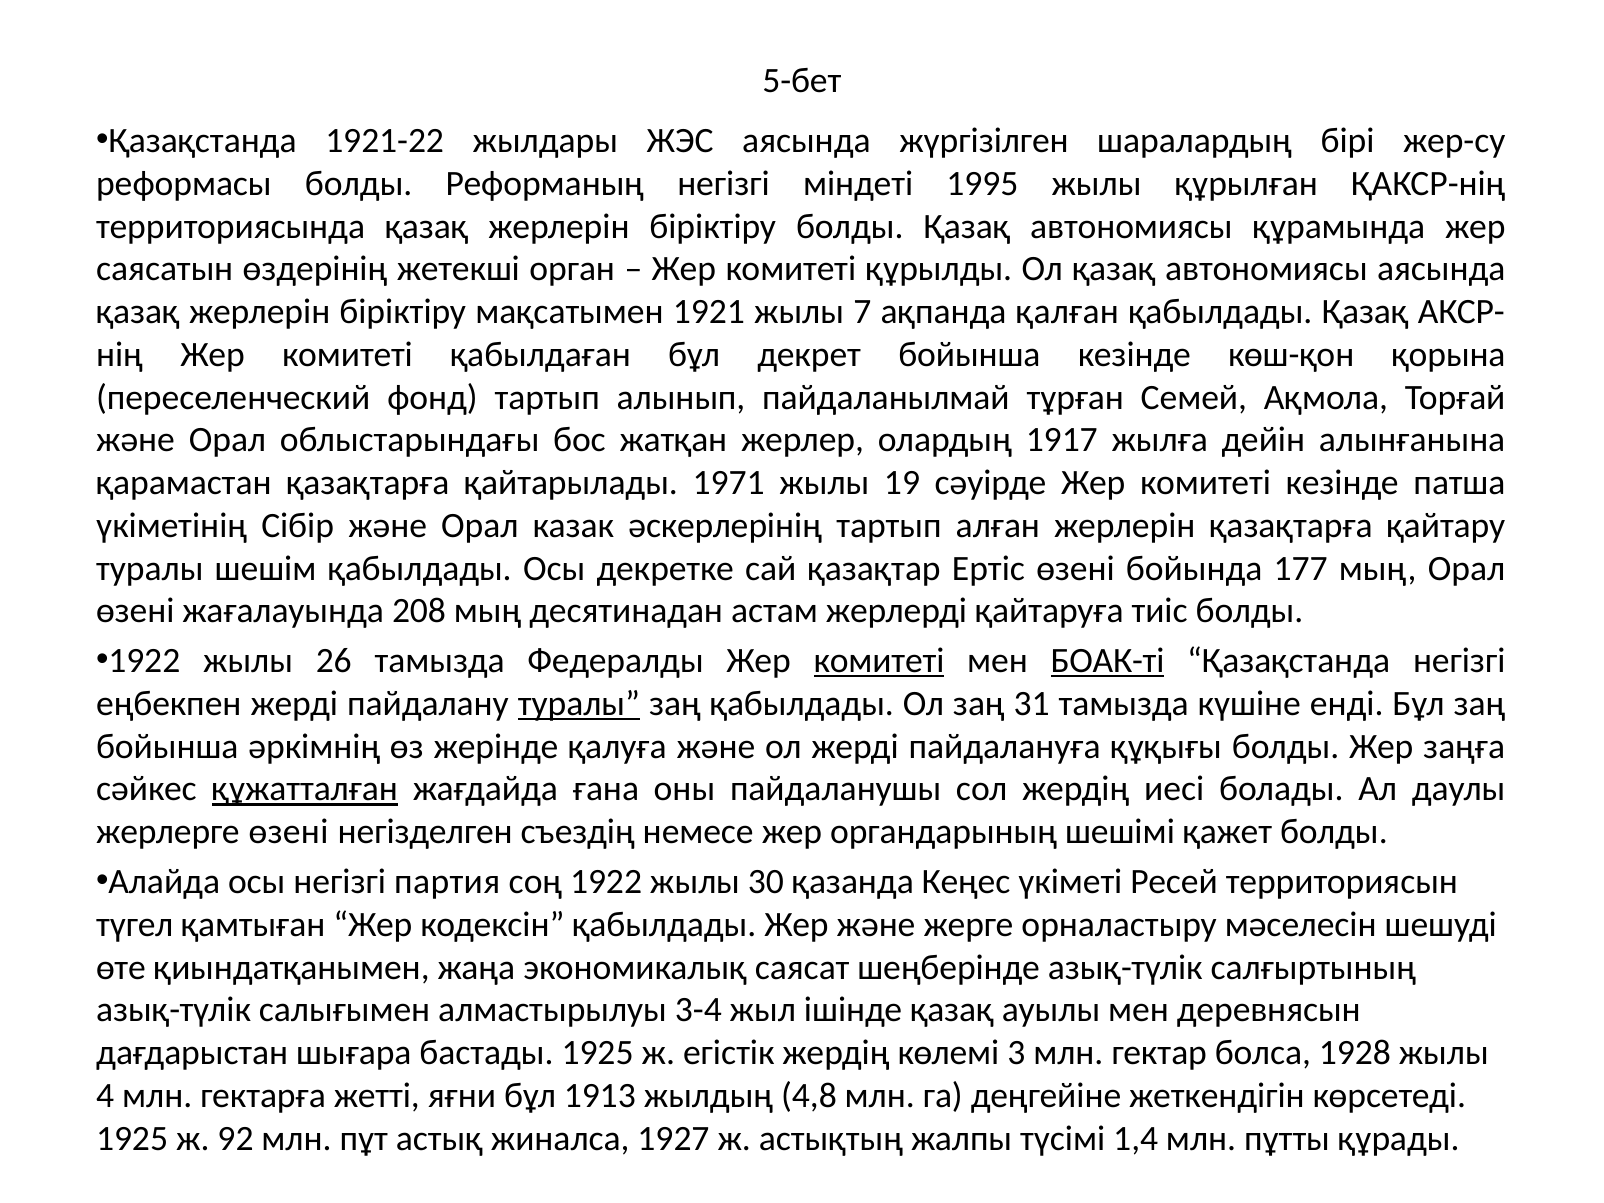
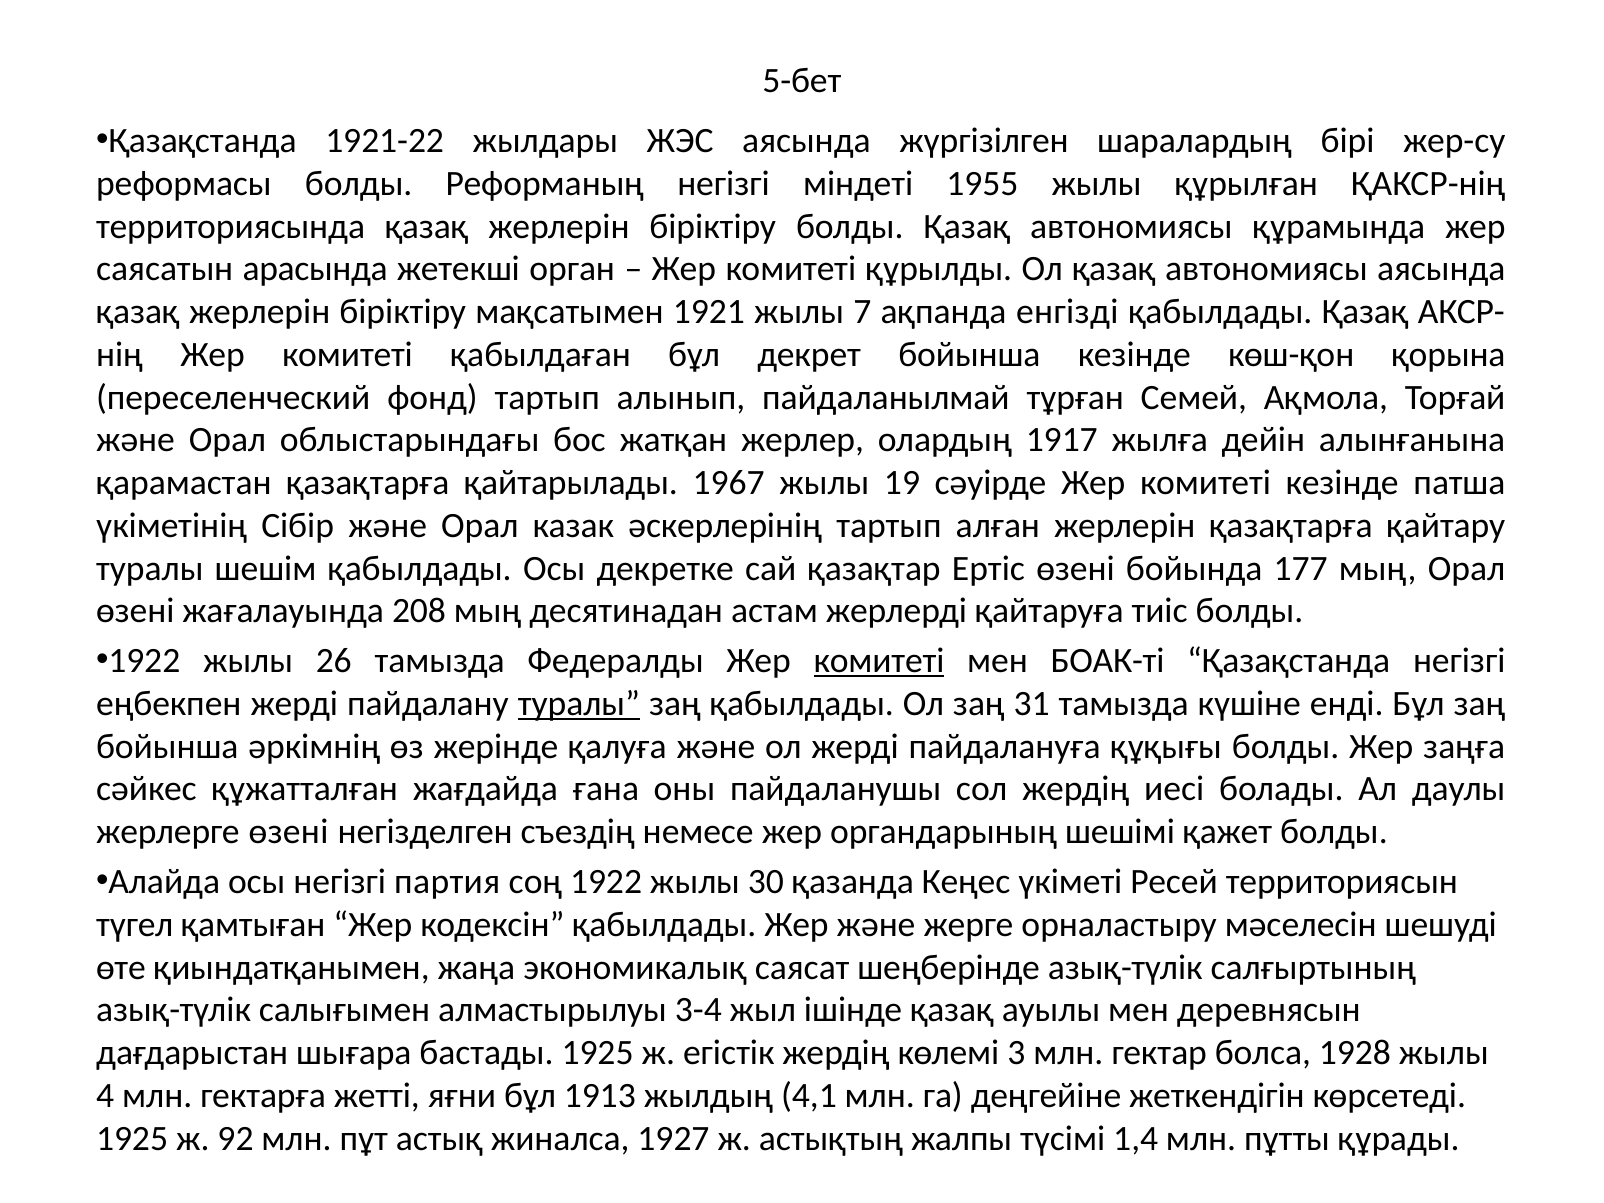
1995: 1995 -> 1955
өздерінің: өздерінің -> арасында
қалған: қалған -> енгізді
1971: 1971 -> 1967
БОАК-ті underline: present -> none
құжатталған underline: present -> none
4,8: 4,8 -> 4,1
